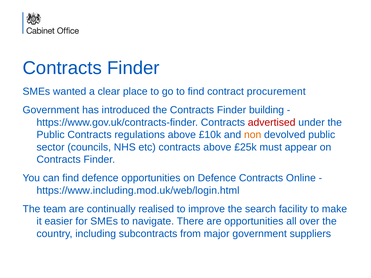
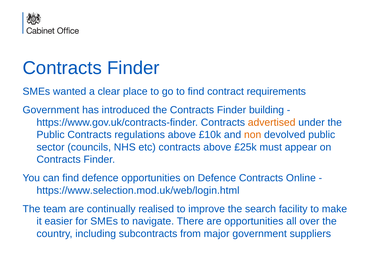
procurement: procurement -> requirements
advertised colour: red -> orange
https://www.including.mod.uk/web/login.html: https://www.including.mod.uk/web/login.html -> https://www.selection.mod.uk/web/login.html
